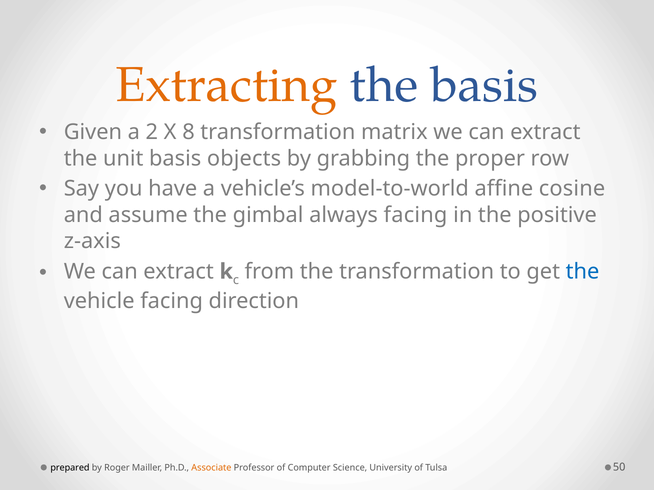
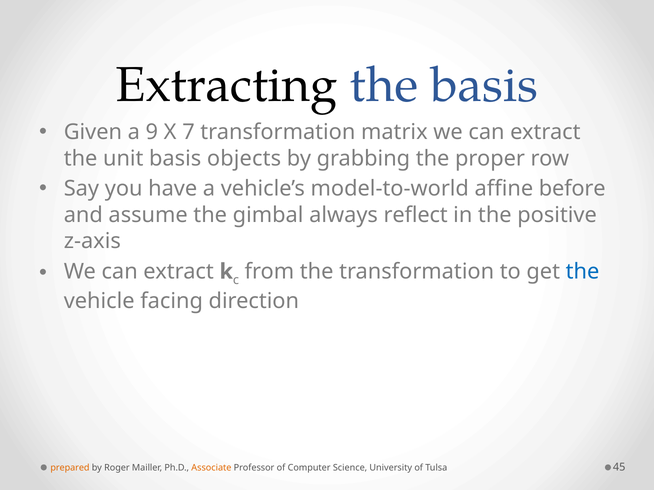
Extracting colour: orange -> black
2: 2 -> 9
8: 8 -> 7
cosine: cosine -> before
always facing: facing -> reflect
prepared colour: black -> orange
50: 50 -> 45
